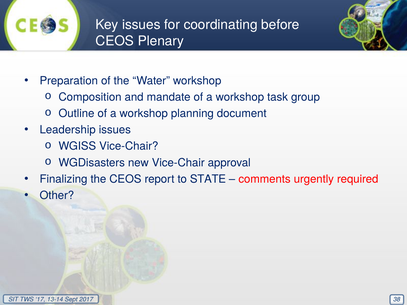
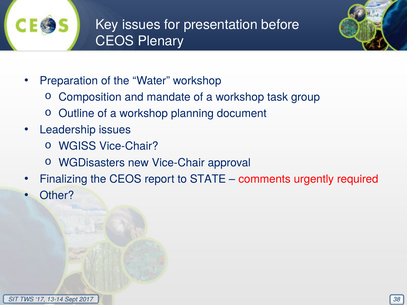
coordinating: coordinating -> presentation
